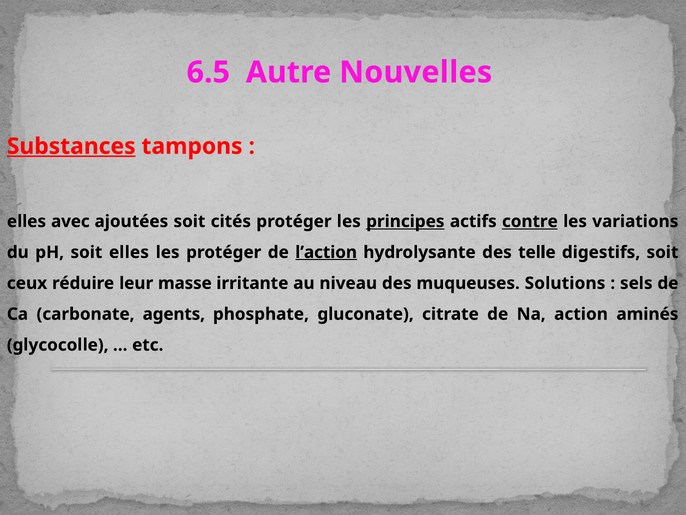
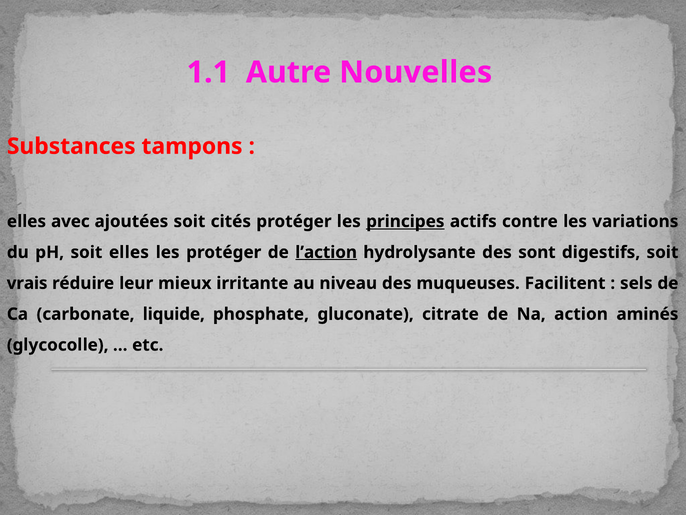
6.5: 6.5 -> 1.1
Substances underline: present -> none
contre underline: present -> none
telle: telle -> sont
ceux: ceux -> vrais
masse: masse -> mieux
Solutions: Solutions -> Facilitent
agents: agents -> liquide
